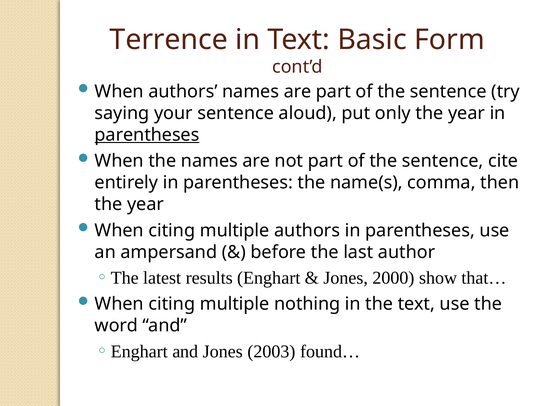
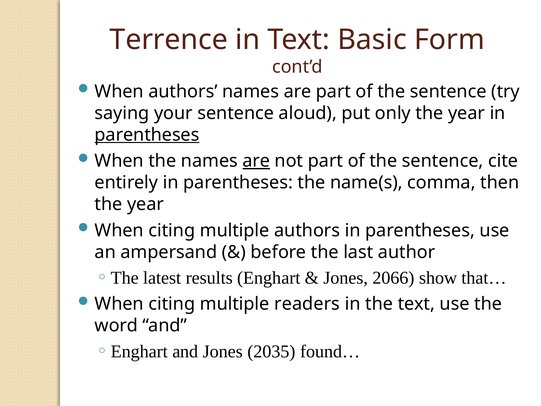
are at (256, 161) underline: none -> present
2000: 2000 -> 2066
nothing: nothing -> readers
2003: 2003 -> 2035
